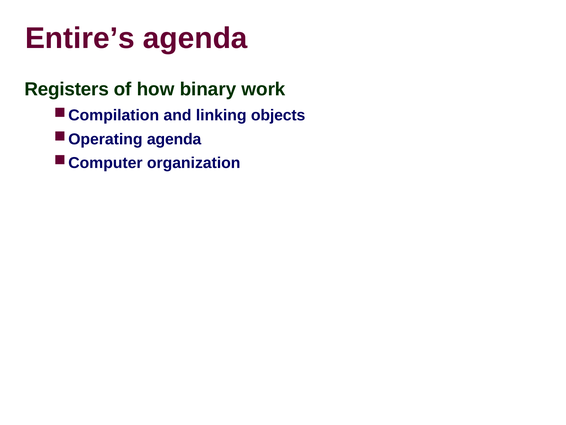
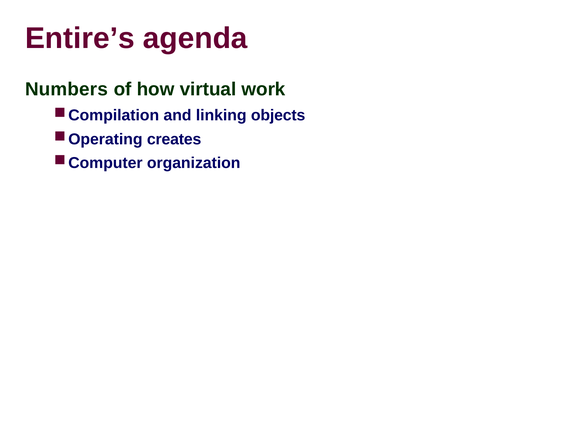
Registers: Registers -> Numbers
binary: binary -> virtual
agenda at (174, 139): agenda -> creates
